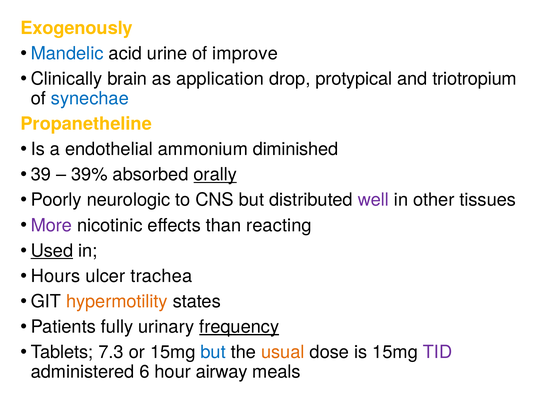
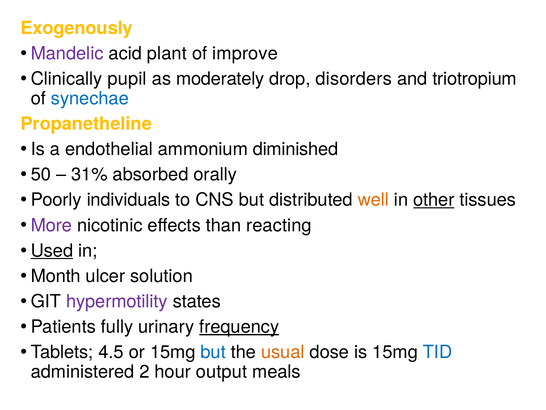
Mandelic colour: blue -> purple
urine: urine -> plant
brain: brain -> pupil
application: application -> moderately
protypical: protypical -> disorders
39: 39 -> 50
39%: 39% -> 31%
orally underline: present -> none
neurologic: neurologic -> individuals
well colour: purple -> orange
other underline: none -> present
Hours: Hours -> Month
trachea: trachea -> solution
hypermotility colour: orange -> purple
7.3: 7.3 -> 4.5
TID colour: purple -> blue
6: 6 -> 2
airway: airway -> output
